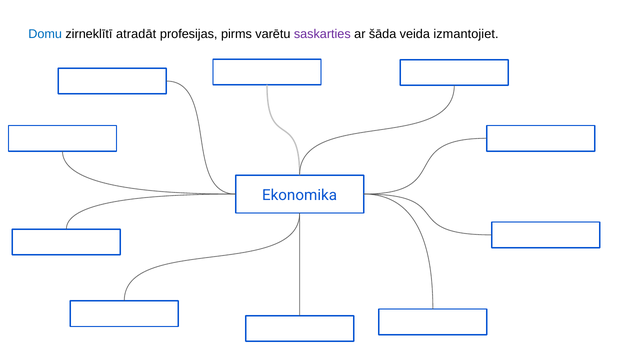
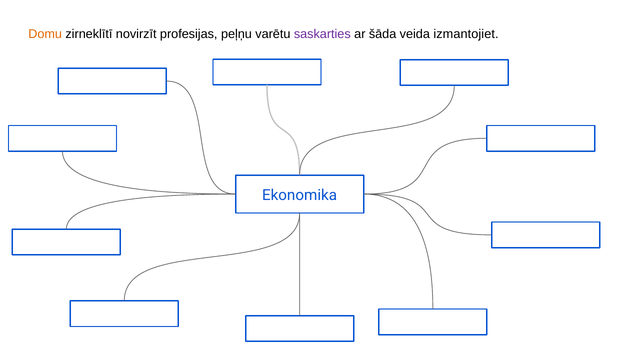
Domu colour: blue -> orange
atradāt: atradāt -> novirzīt
pirms: pirms -> peļņu
